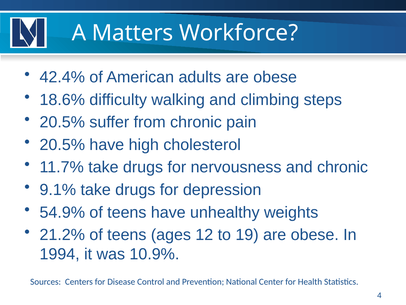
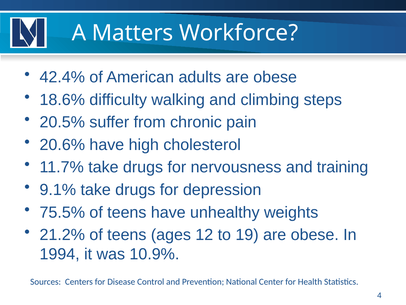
20.5% at (62, 145): 20.5% -> 20.6%
and chronic: chronic -> training
54.9%: 54.9% -> 75.5%
